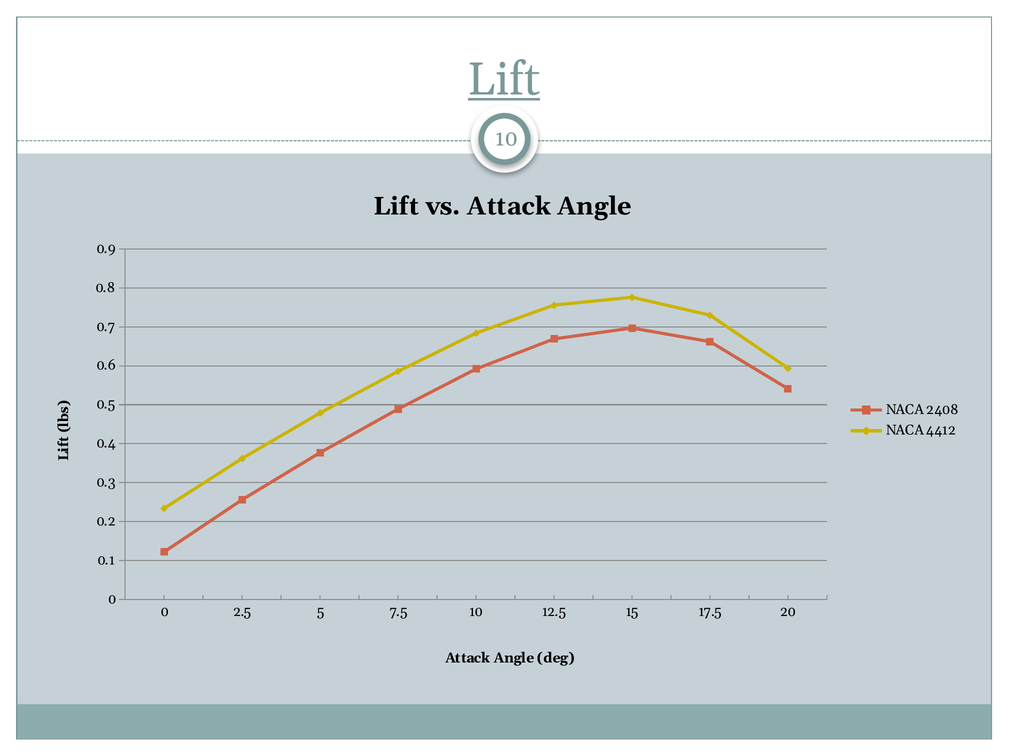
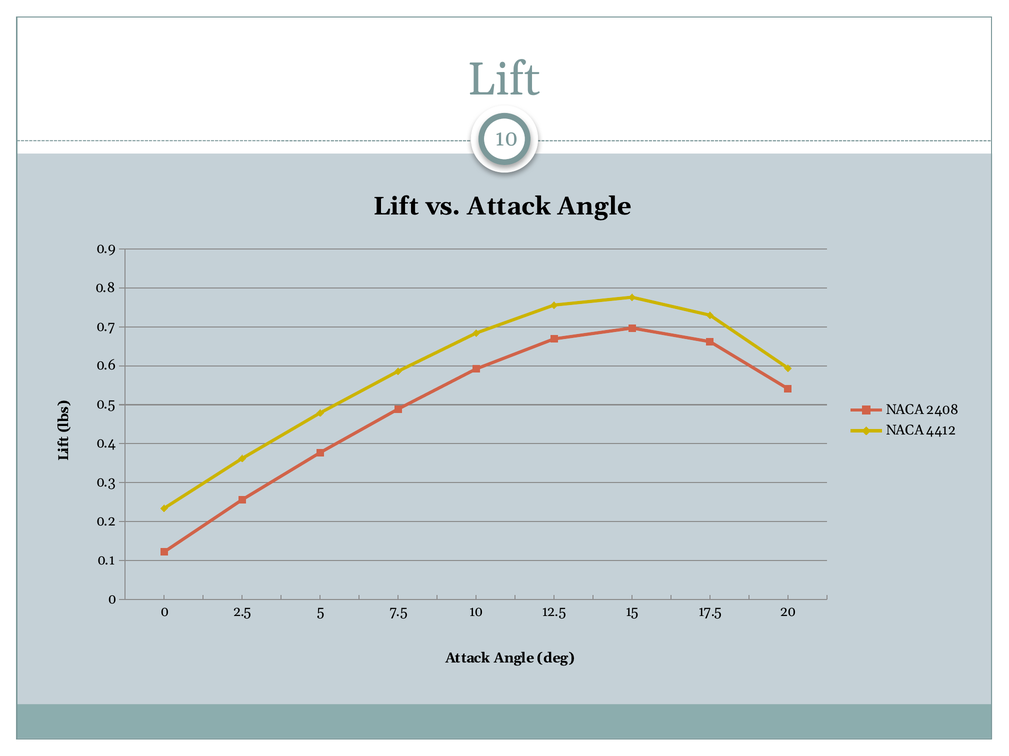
Lift at (504, 79) underline: present -> none
